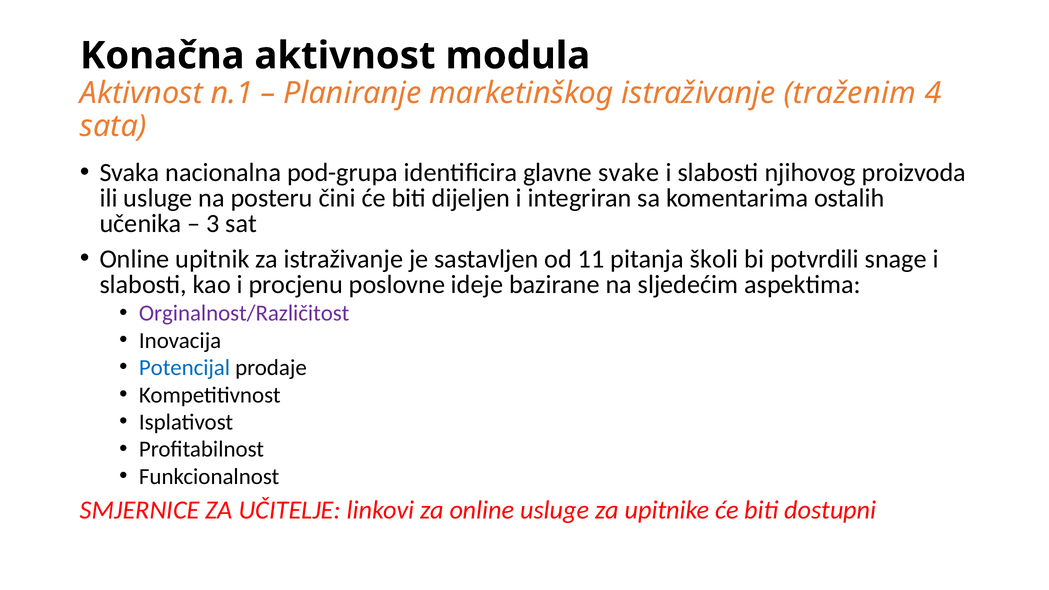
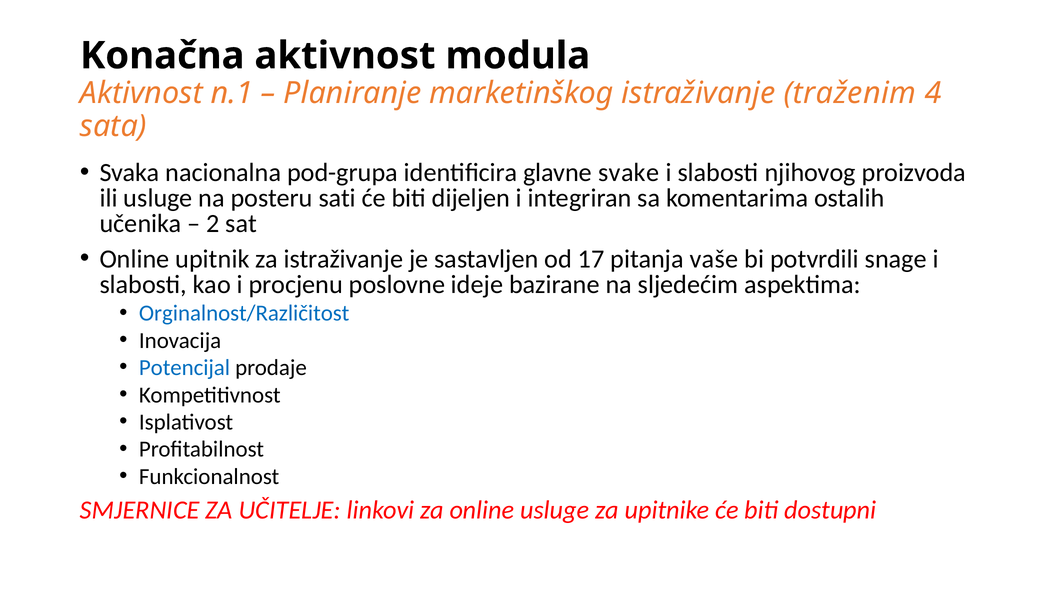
čini: čini -> sati
3: 3 -> 2
11: 11 -> 17
školi: školi -> vaše
Orginalnost/Različitost colour: purple -> blue
